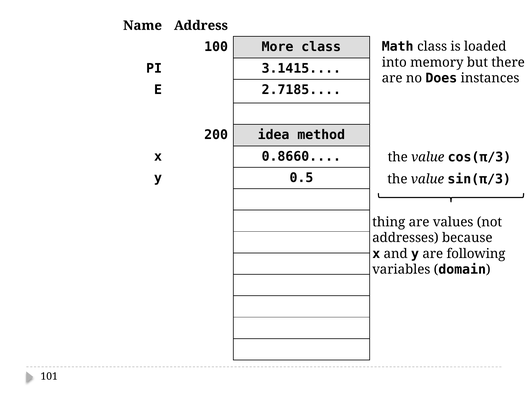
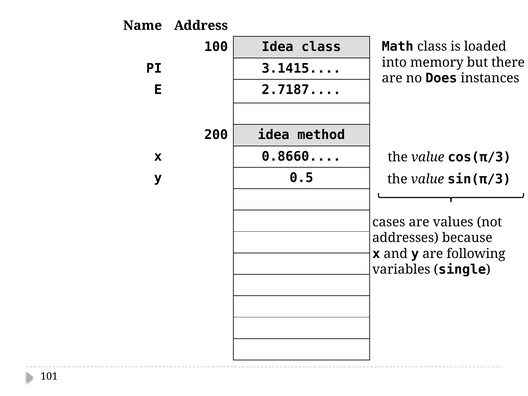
100 More: More -> Idea
2.7185: 2.7185 -> 2.7187
thing: thing -> cases
domain: domain -> single
